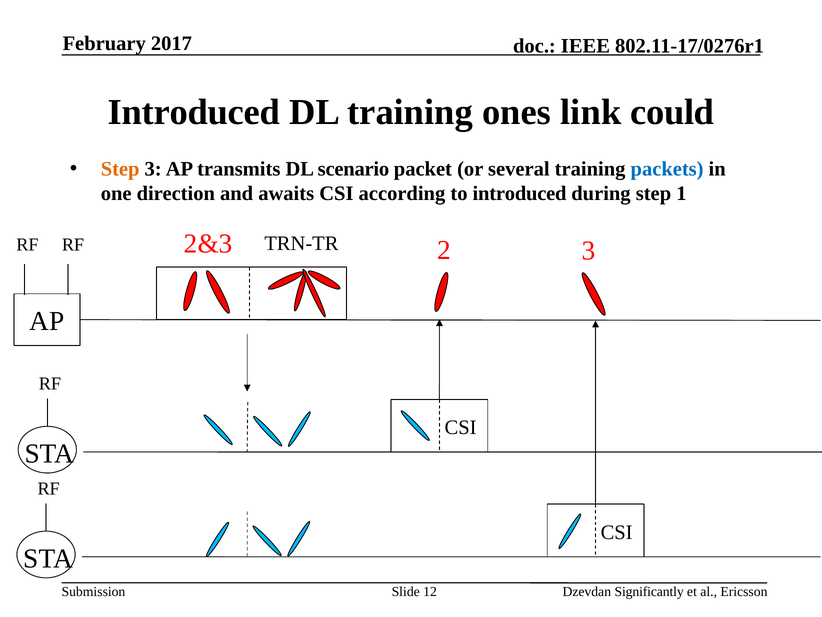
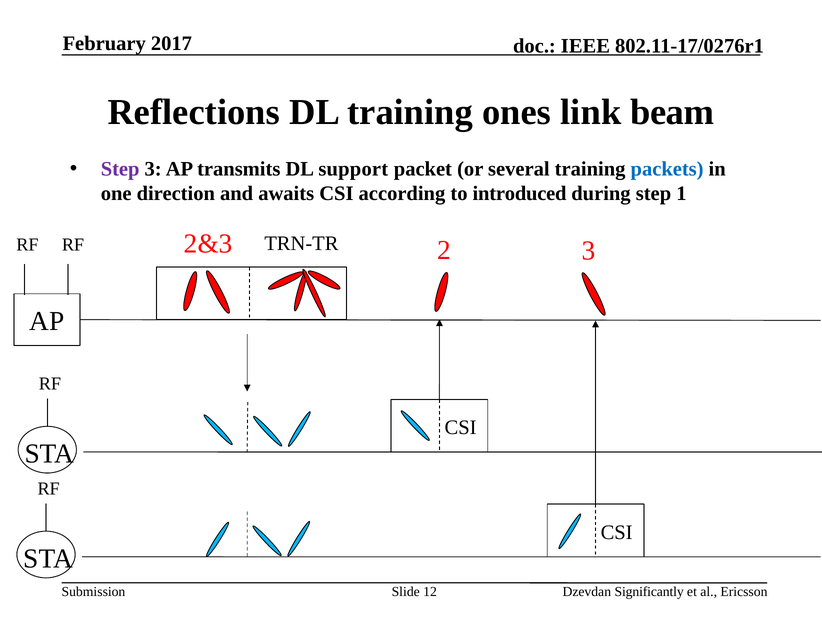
Introduced at (194, 112): Introduced -> Reflections
could: could -> beam
Step at (120, 169) colour: orange -> purple
scenario: scenario -> support
